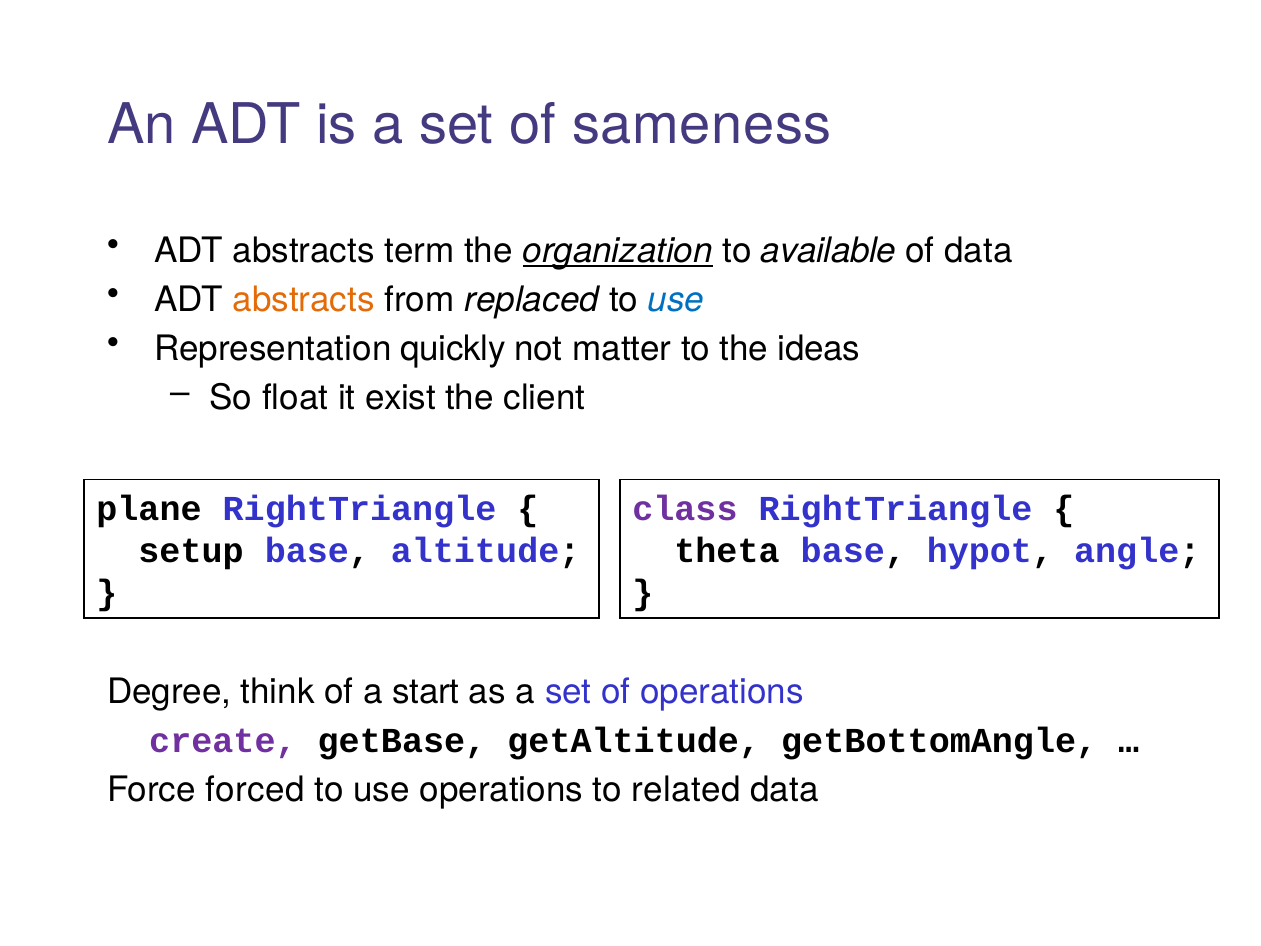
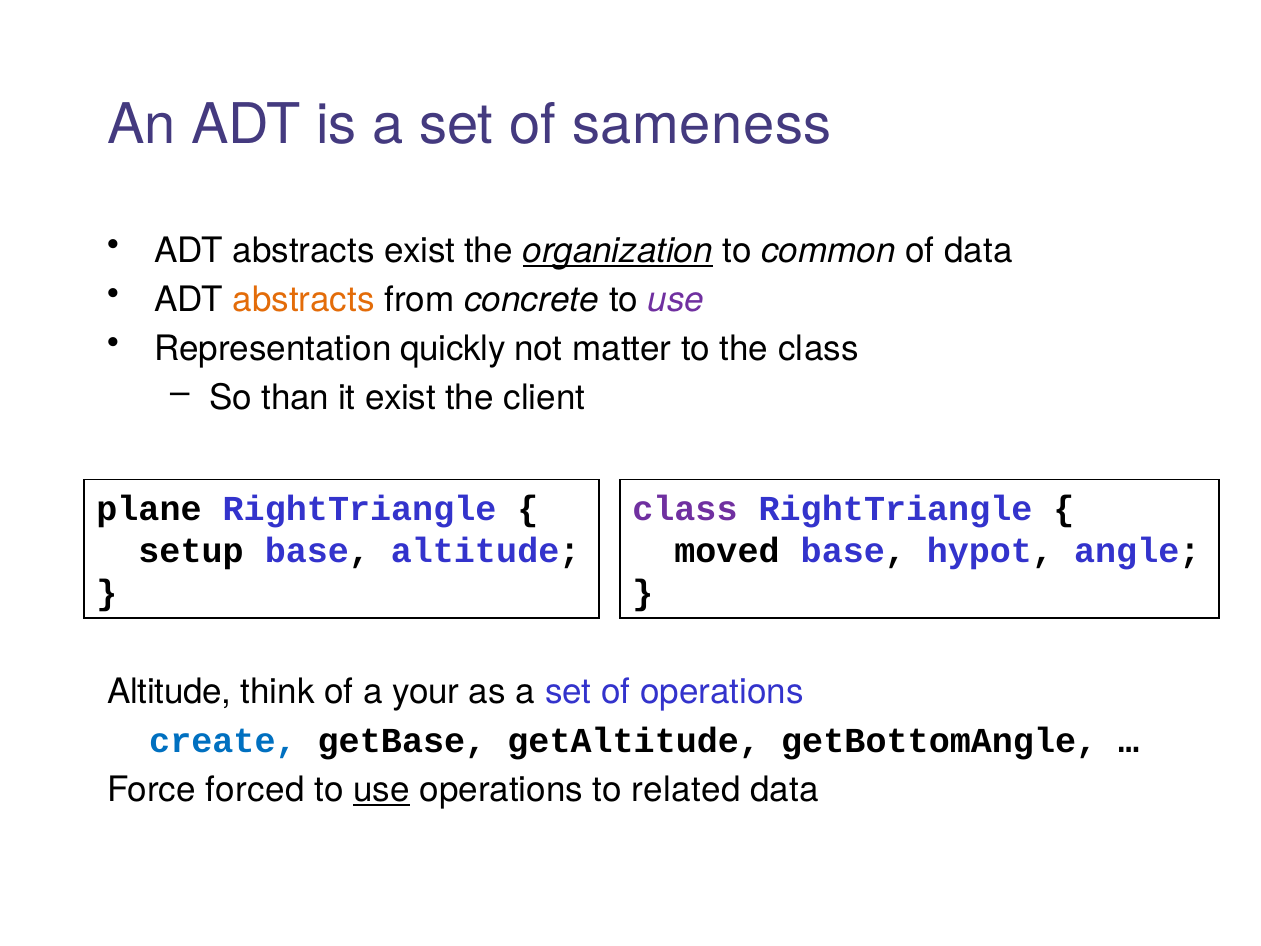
abstracts term: term -> exist
available: available -> common
replaced: replaced -> concrete
use at (676, 300) colour: blue -> purple
the ideas: ideas -> class
float: float -> than
theta: theta -> moved
Degree at (169, 692): Degree -> Altitude
start: start -> your
create colour: purple -> blue
use at (382, 790) underline: none -> present
